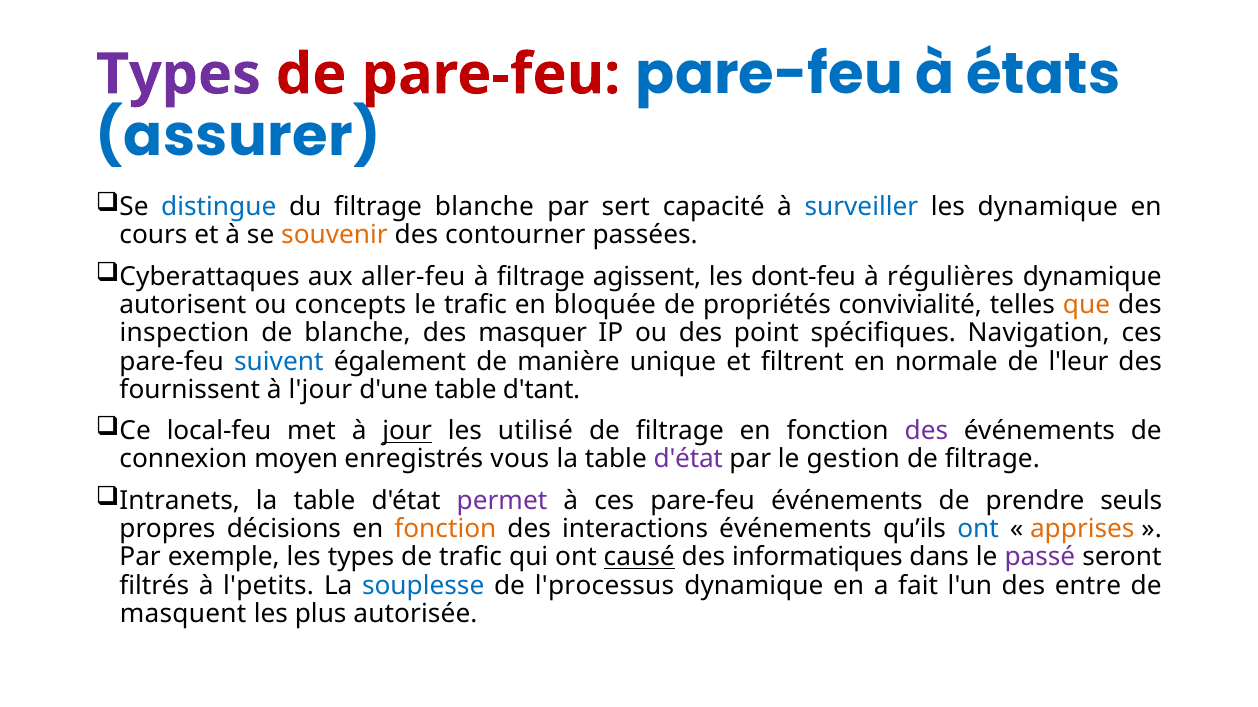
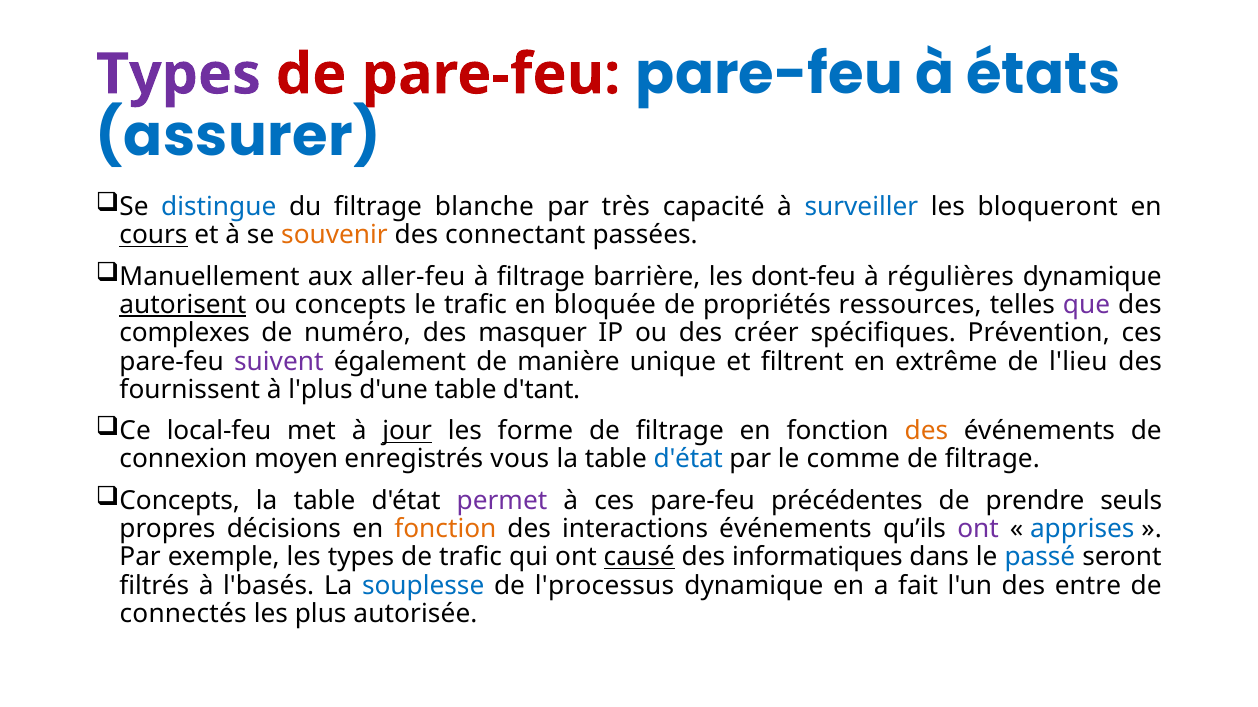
sert: sert -> très
les dynamique: dynamique -> bloqueront
cours underline: none -> present
contourner: contourner -> connectant
Cyberattaques: Cyberattaques -> Manuellement
agissent: agissent -> barrière
autorisent underline: none -> present
convivialité: convivialité -> ressources
que colour: orange -> purple
inspection: inspection -> complexes
de blanche: blanche -> numéro
point: point -> créer
Navigation: Navigation -> Prévention
suivent colour: blue -> purple
normale: normale -> extrême
l'leur: l'leur -> l'lieu
l'jour: l'jour -> l'plus
utilisé: utilisé -> forme
des at (926, 431) colour: purple -> orange
d'état at (688, 460) colour: purple -> blue
gestion: gestion -> comme
Intranets at (180, 501): Intranets -> Concepts
pare-feu événements: événements -> précédentes
ont at (978, 529) colour: blue -> purple
apprises colour: orange -> blue
passé colour: purple -> blue
l'petits: l'petits -> l'basés
masquent: masquent -> connectés
